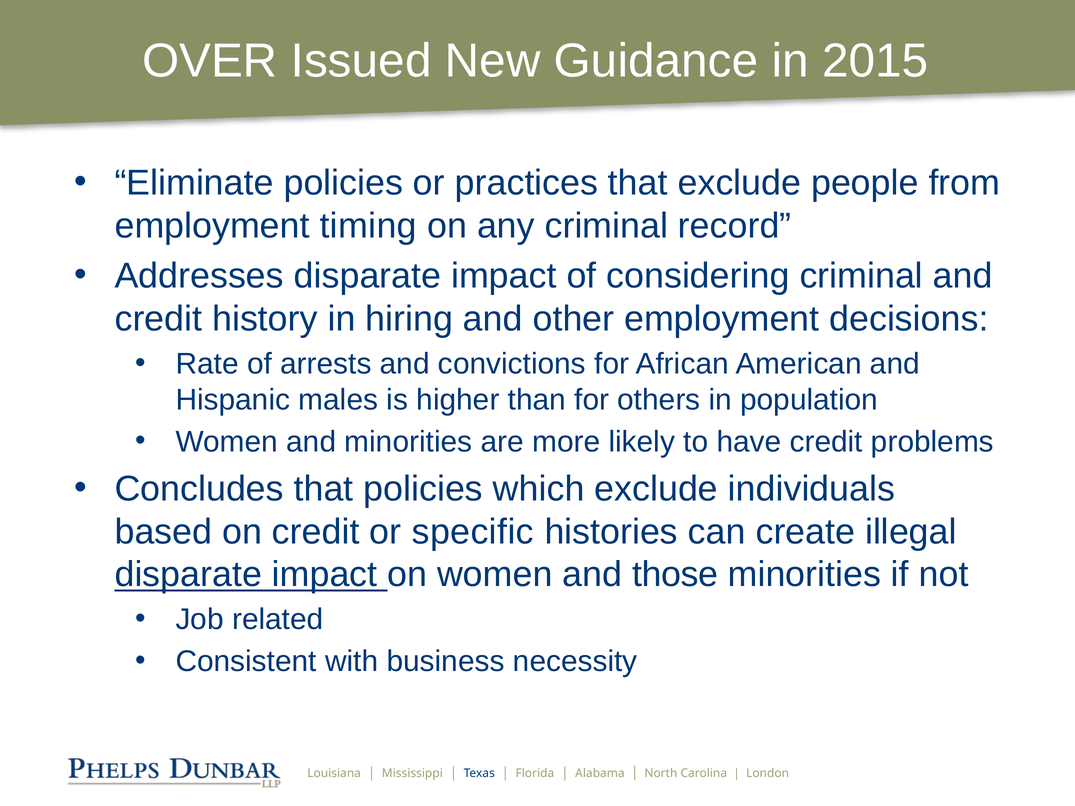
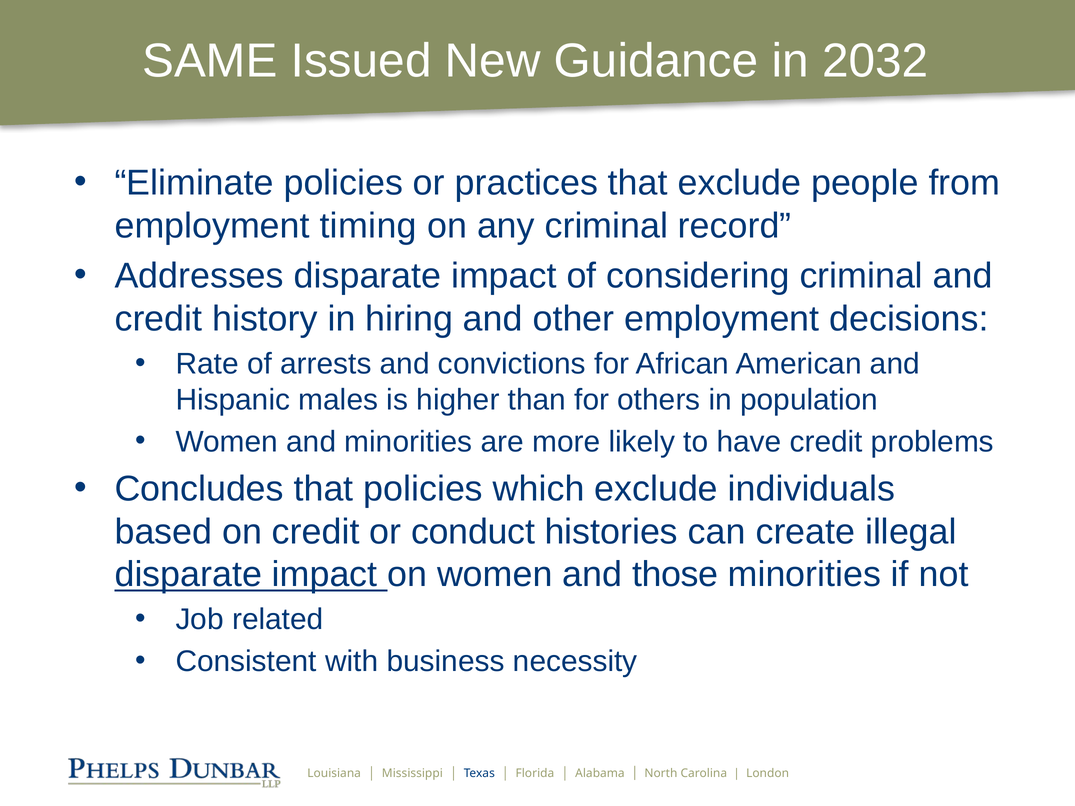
OVER: OVER -> SAME
2015: 2015 -> 2032
specific: specific -> conduct
